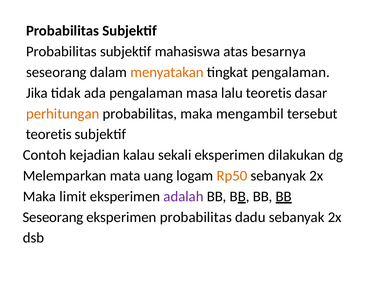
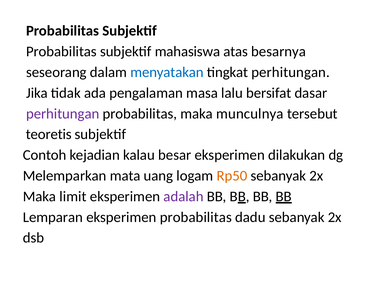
menyatakan colour: orange -> blue
tingkat pengalaman: pengalaman -> perhitungan
lalu teoretis: teoretis -> bersifat
perhitungan at (63, 114) colour: orange -> purple
mengambil: mengambil -> munculnya
sekali: sekali -> besar
Seseorang at (53, 217): Seseorang -> Lemparan
